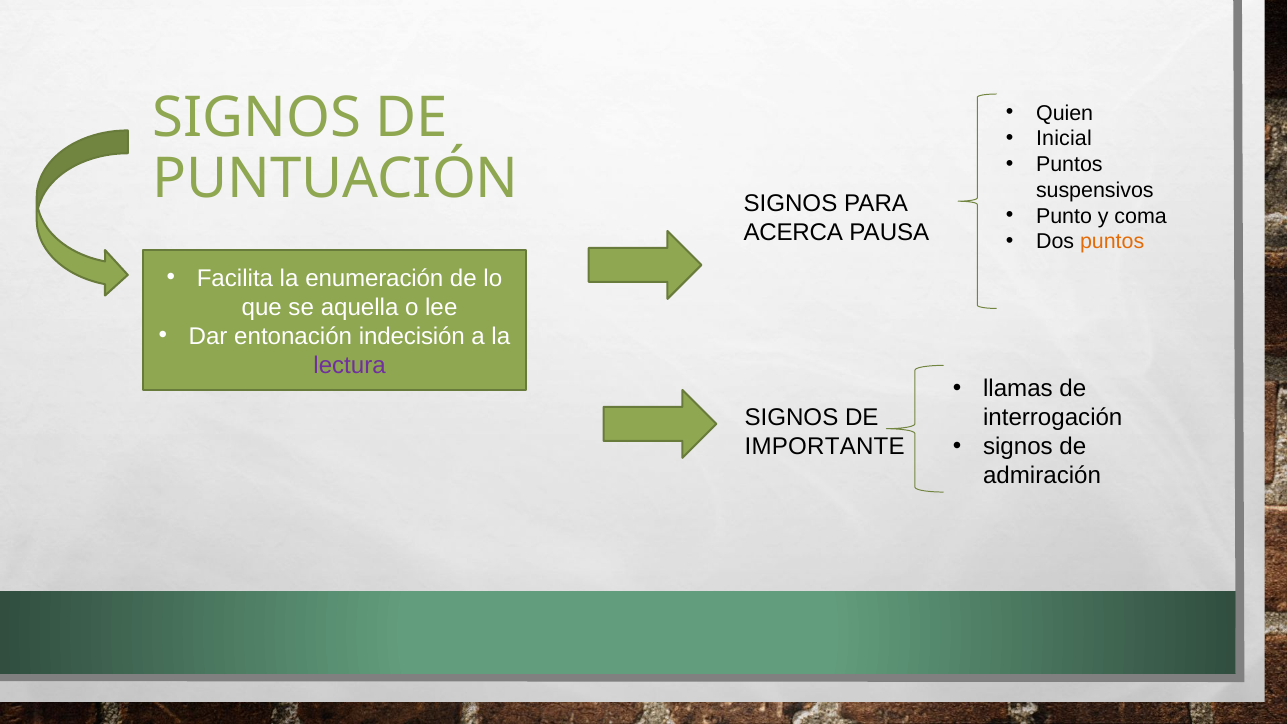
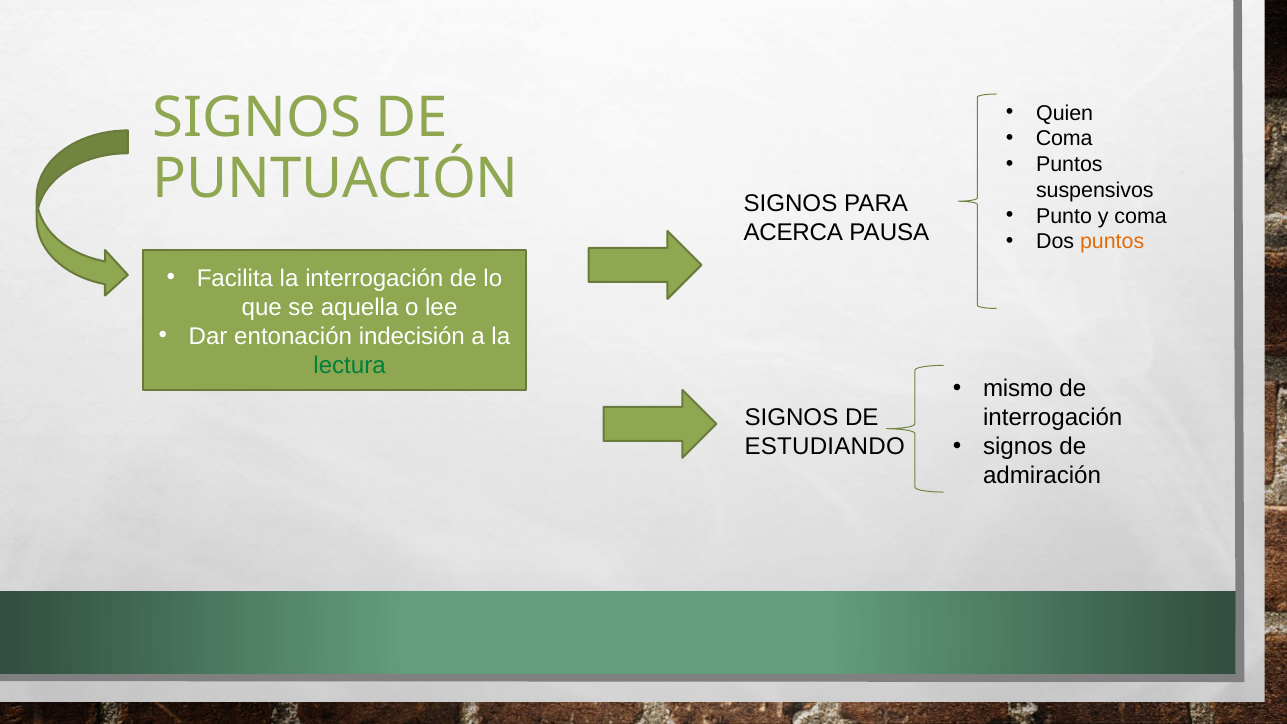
Inicial at (1064, 139): Inicial -> Coma
la enumeración: enumeración -> interrogación
lectura colour: purple -> green
llamas: llamas -> mismo
IMPORTANTE: IMPORTANTE -> ESTUDIANDO
